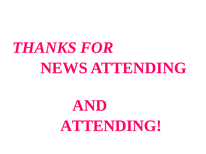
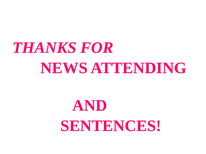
ATTENDING at (111, 126): ATTENDING -> SENTENCES
